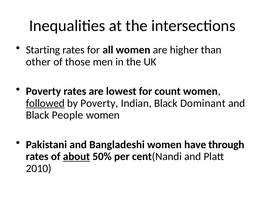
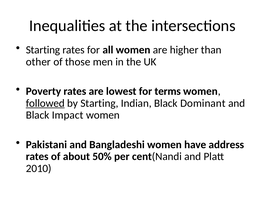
count: count -> terms
by Poverty: Poverty -> Starting
People: People -> Impact
through: through -> address
about underline: present -> none
